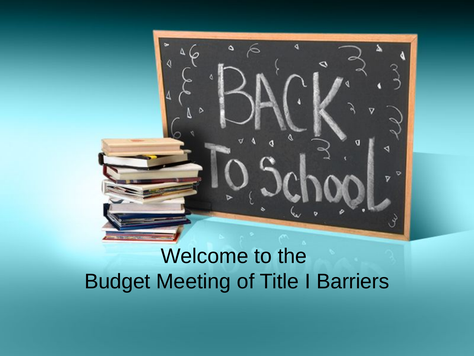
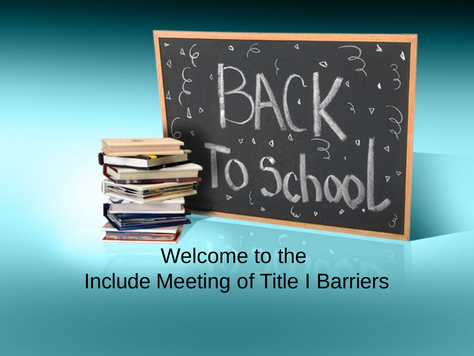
Budget: Budget -> Include
